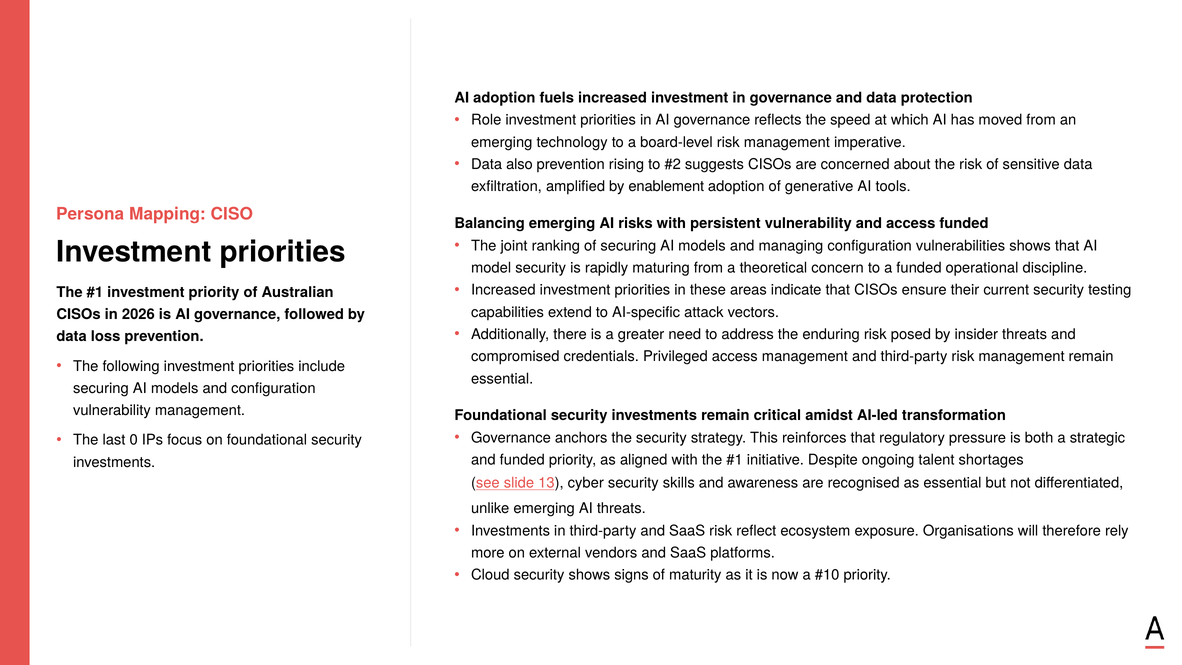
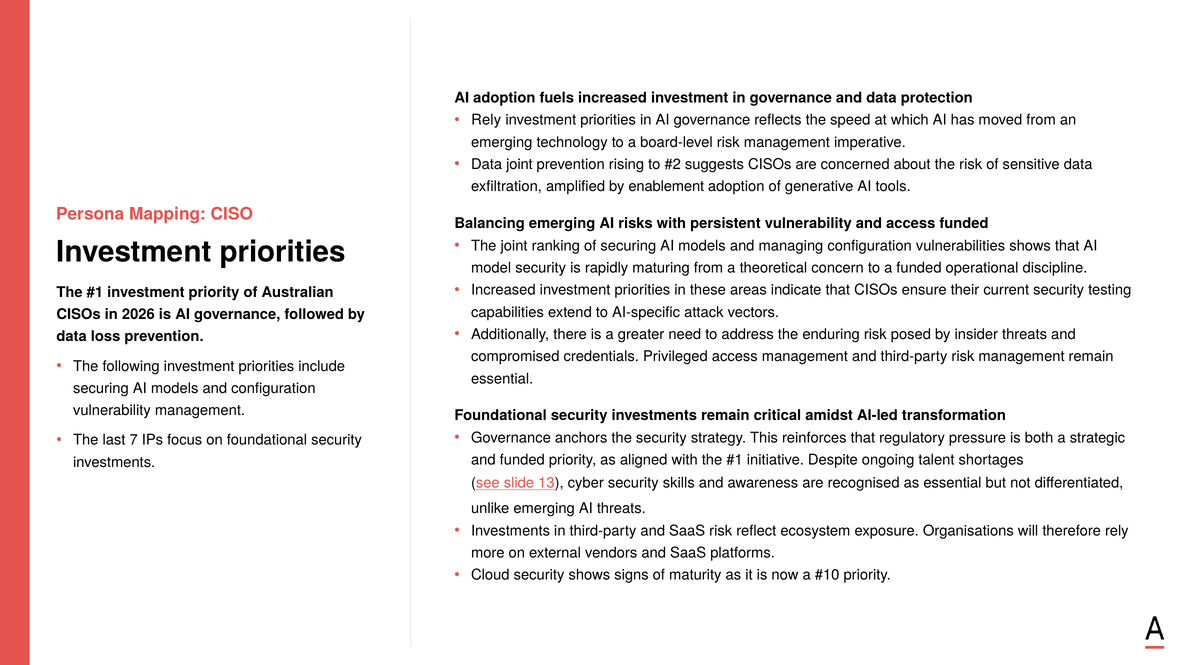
Role at (486, 120): Role -> Rely
Data also: also -> joint
0: 0 -> 7
